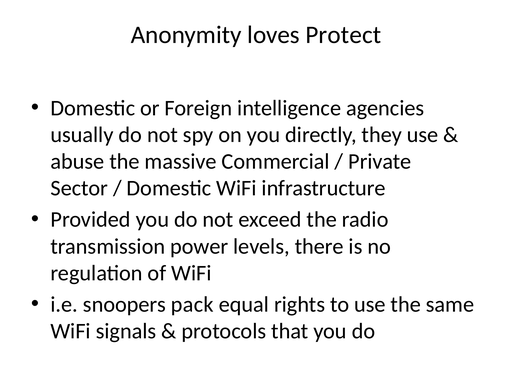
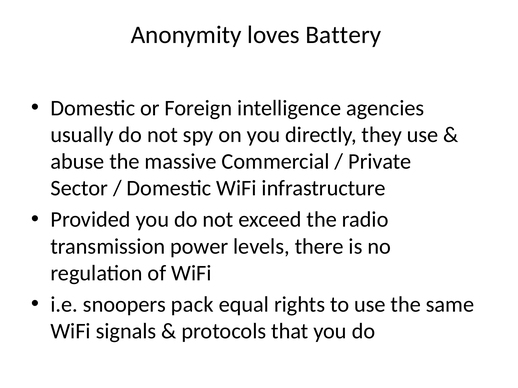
Protect: Protect -> Battery
